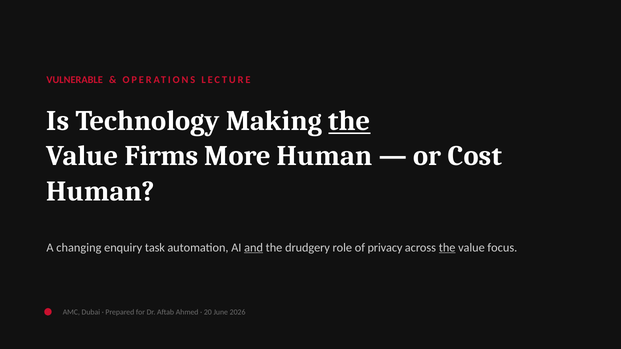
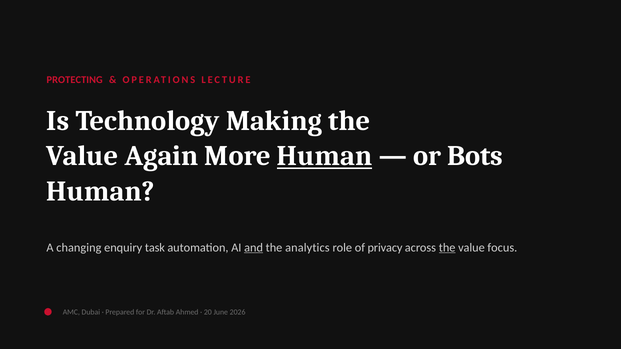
VULNERABLE: VULNERABLE -> PROTECTING
the at (349, 121) underline: present -> none
Firms: Firms -> Again
Human at (325, 156) underline: none -> present
Cost: Cost -> Bots
drudgery: drudgery -> analytics
